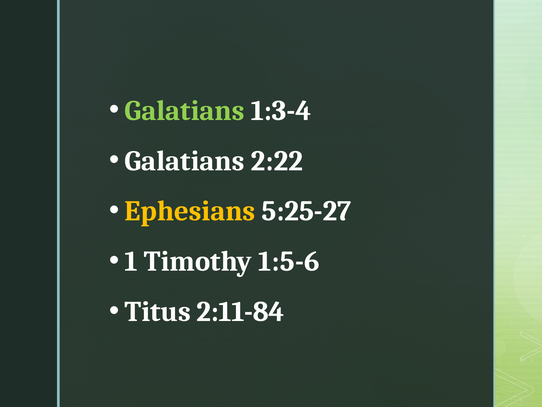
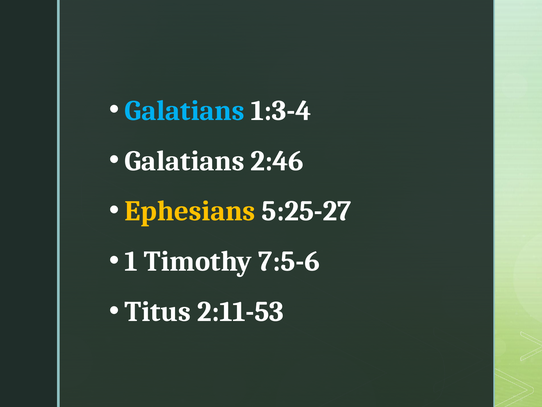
Galatians at (185, 110) colour: light green -> light blue
2:22: 2:22 -> 2:46
1:5-6: 1:5-6 -> 7:5-6
2:11-84: 2:11-84 -> 2:11-53
